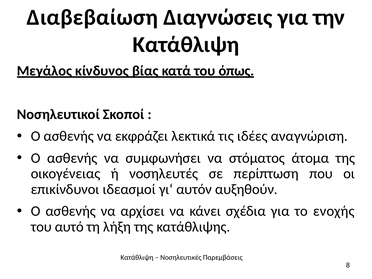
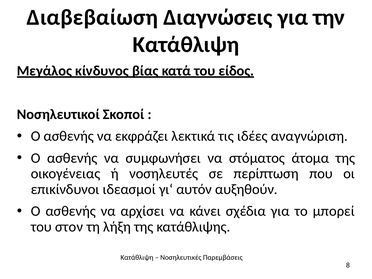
όπως: όπως -> είδος
ενοχής: ενοχής -> μπορεί
αυτό: αυτό -> στον
